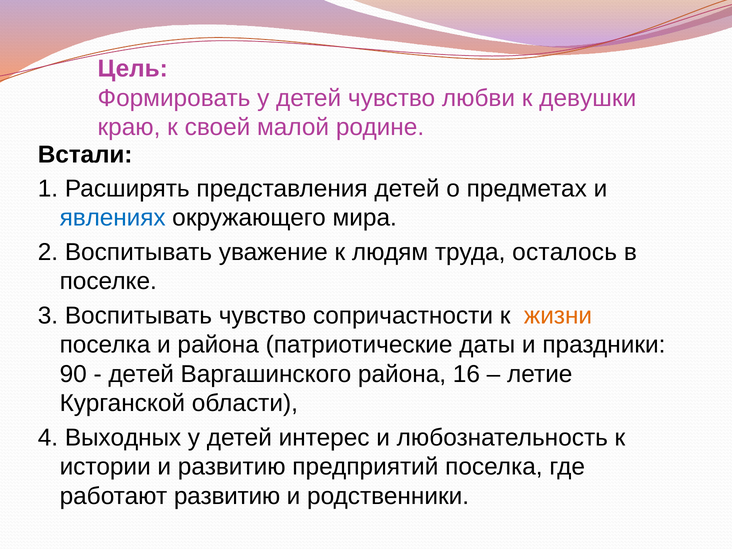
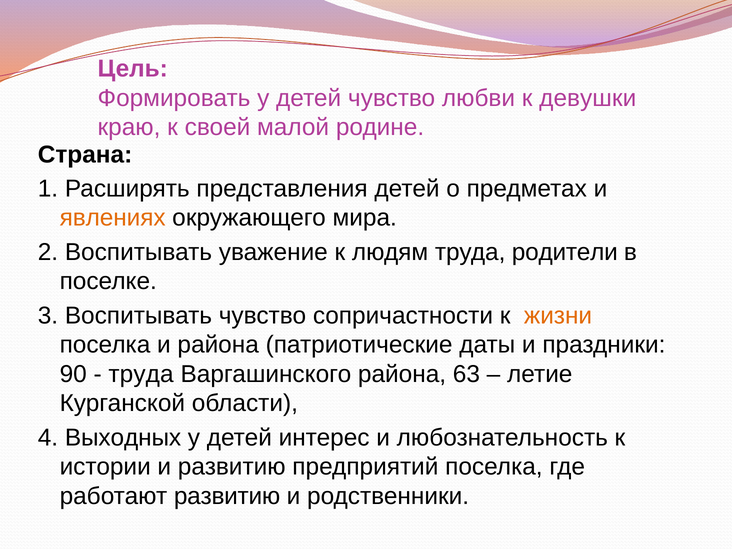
Встали: Встали -> Страна
явлениях colour: blue -> orange
осталось: осталось -> родители
детей at (141, 374): детей -> труда
16: 16 -> 63
